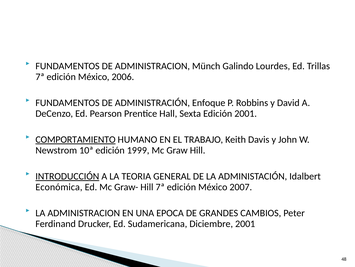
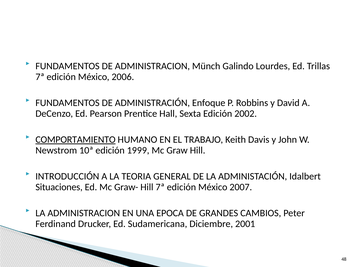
Edición 2001: 2001 -> 2002
INTRODUCCIÓN underline: present -> none
Económica: Económica -> Situaciones
